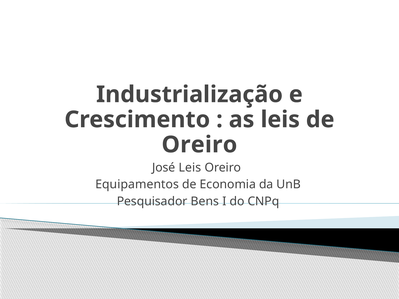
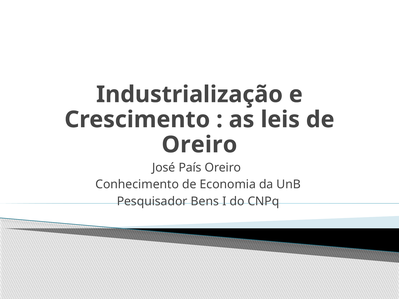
José Leis: Leis -> País
Equipamentos: Equipamentos -> Conhecimento
